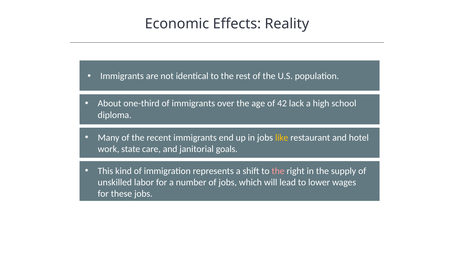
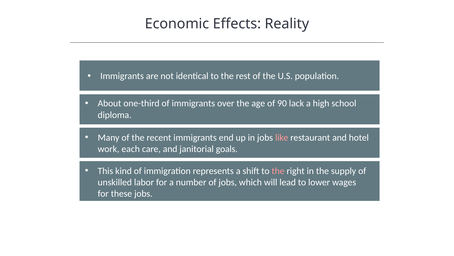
42: 42 -> 90
like colour: yellow -> pink
state: state -> each
